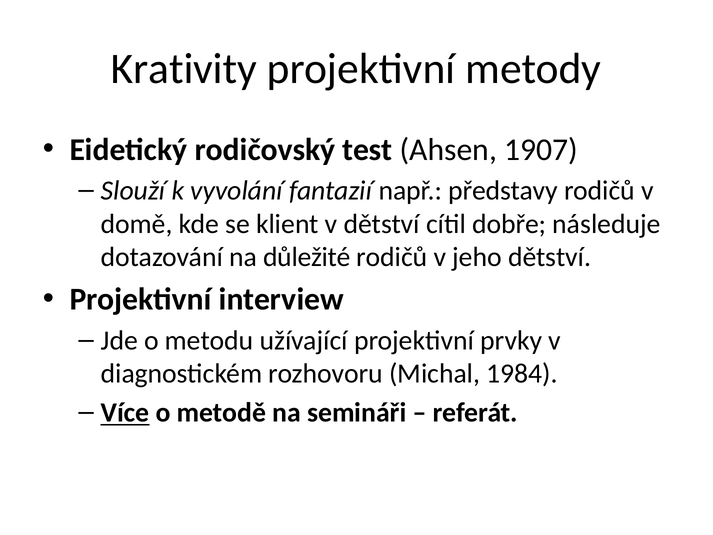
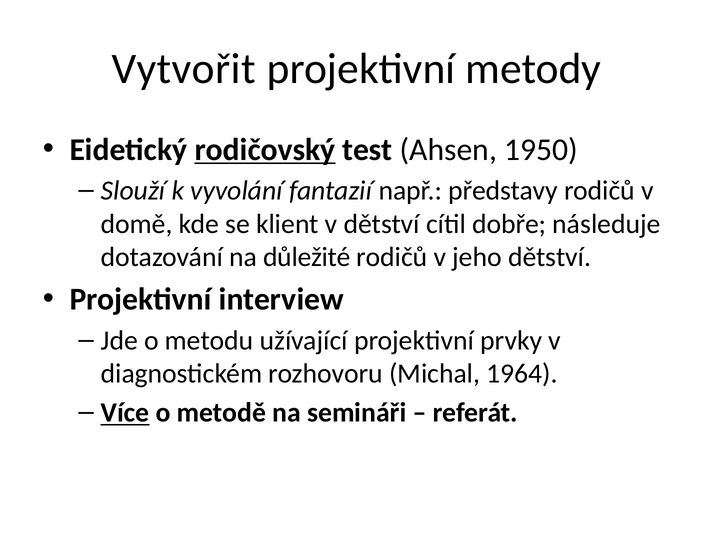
Krativity: Krativity -> Vytvořit
rodičovský underline: none -> present
1907: 1907 -> 1950
1984: 1984 -> 1964
